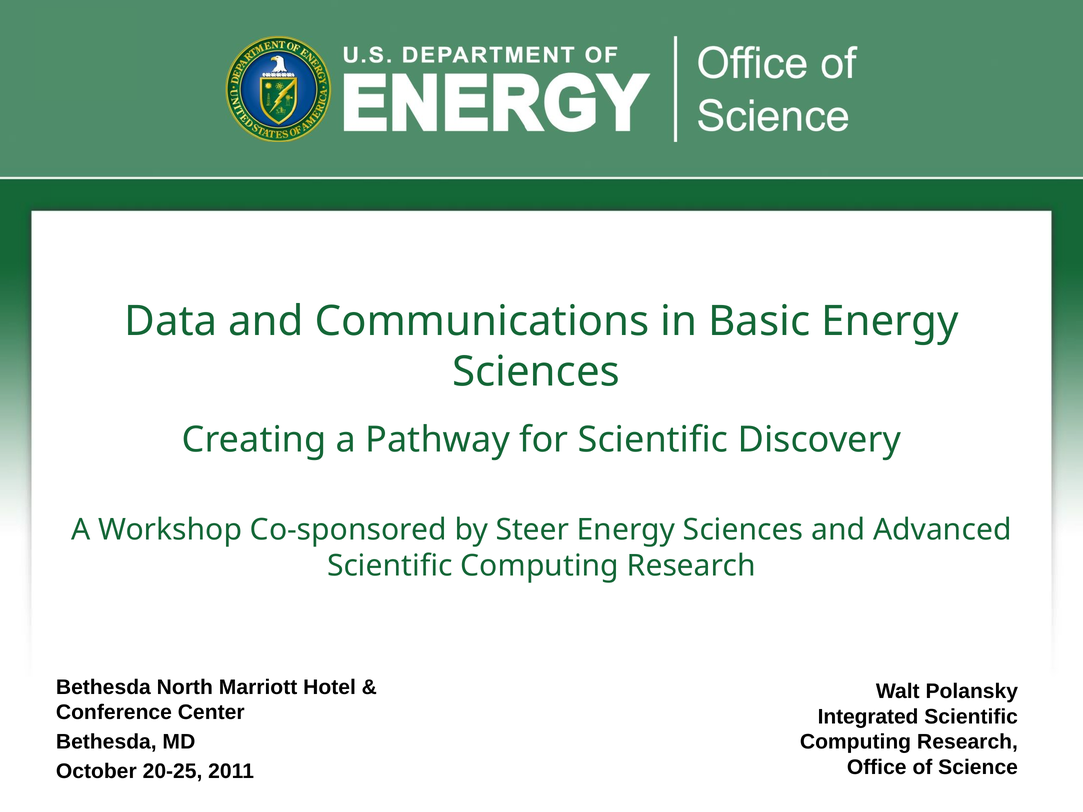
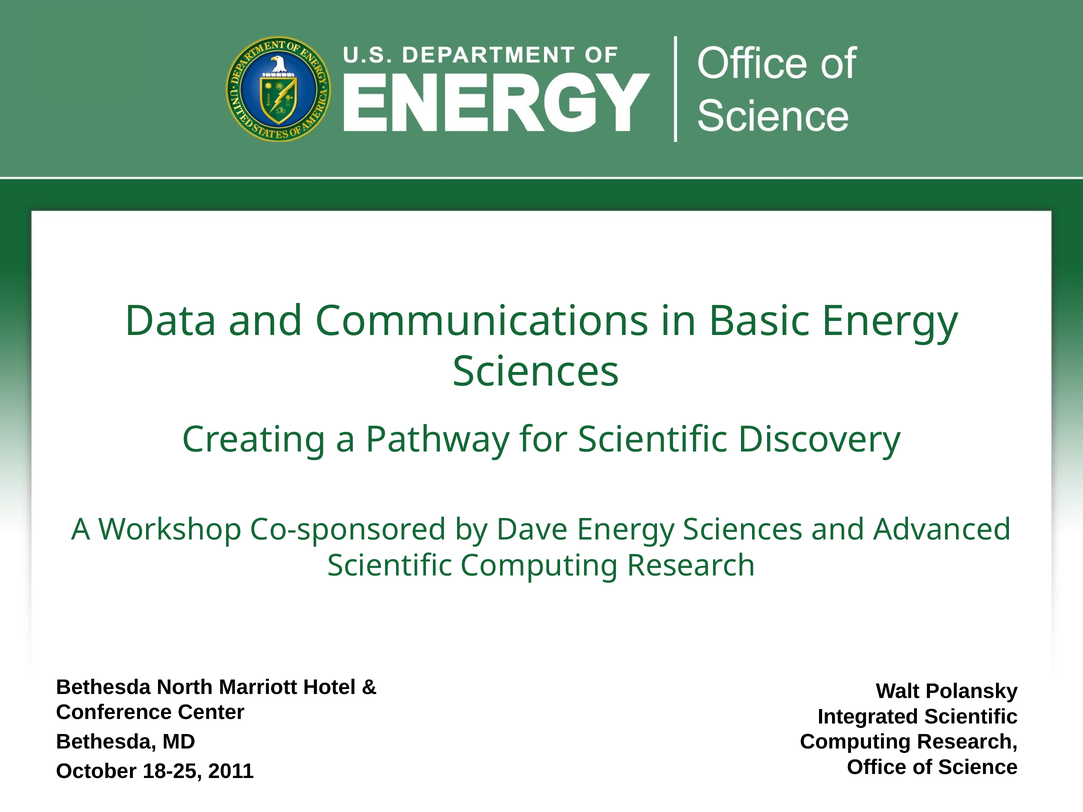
Steer: Steer -> Dave
20-25: 20-25 -> 18-25
